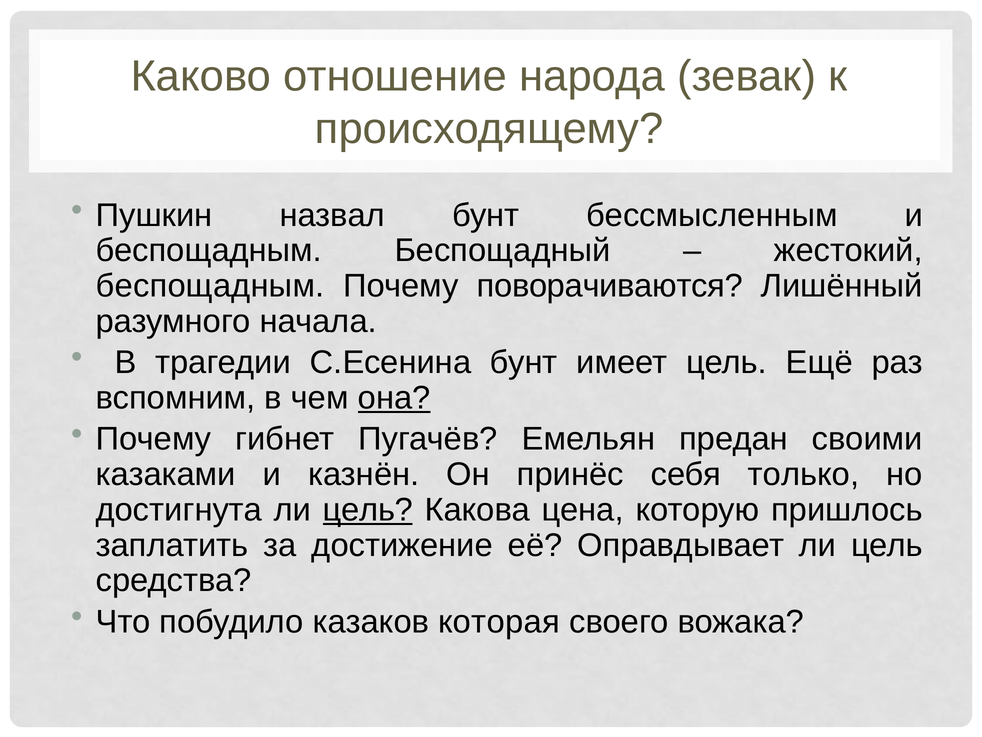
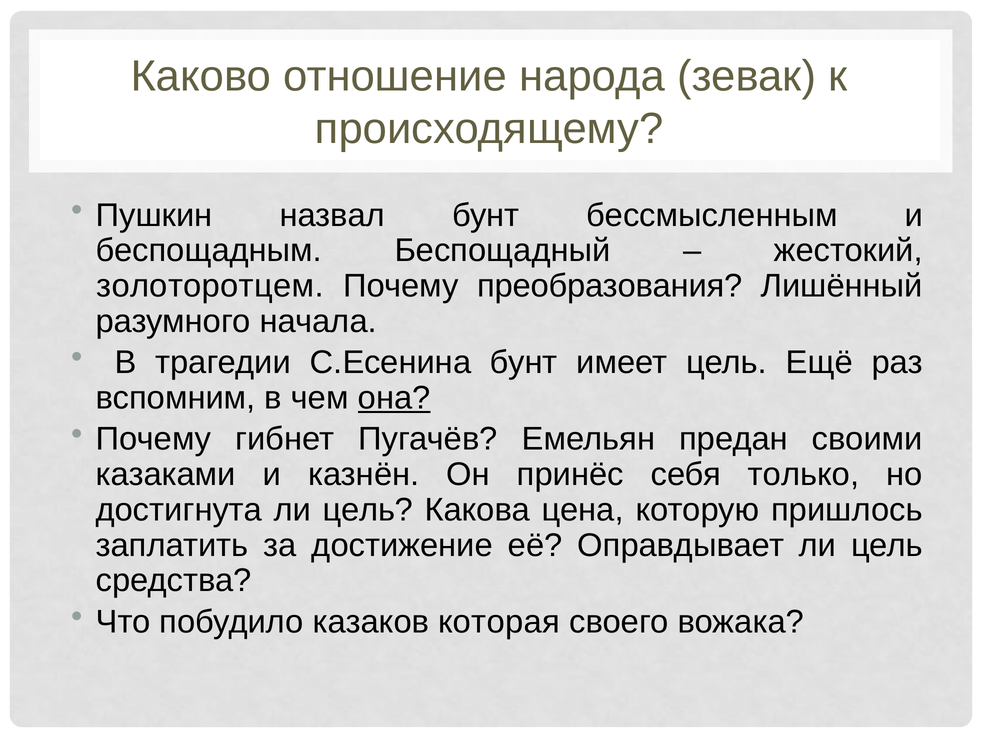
беспощадным at (210, 286): беспощадным -> золоторотцем
поворачиваются: поворачиваются -> преобразования
цель at (368, 509) underline: present -> none
